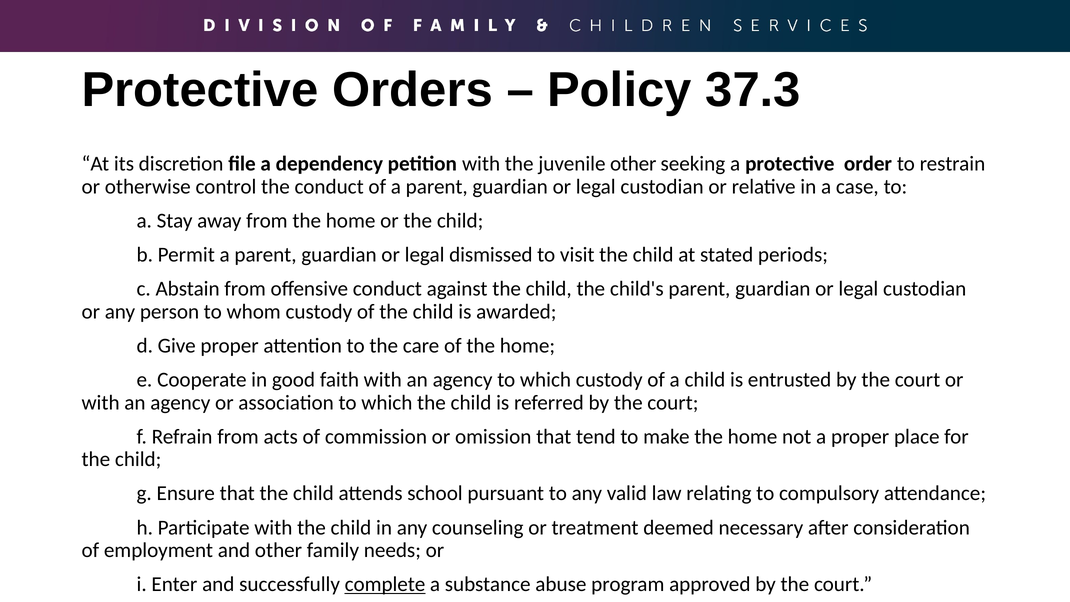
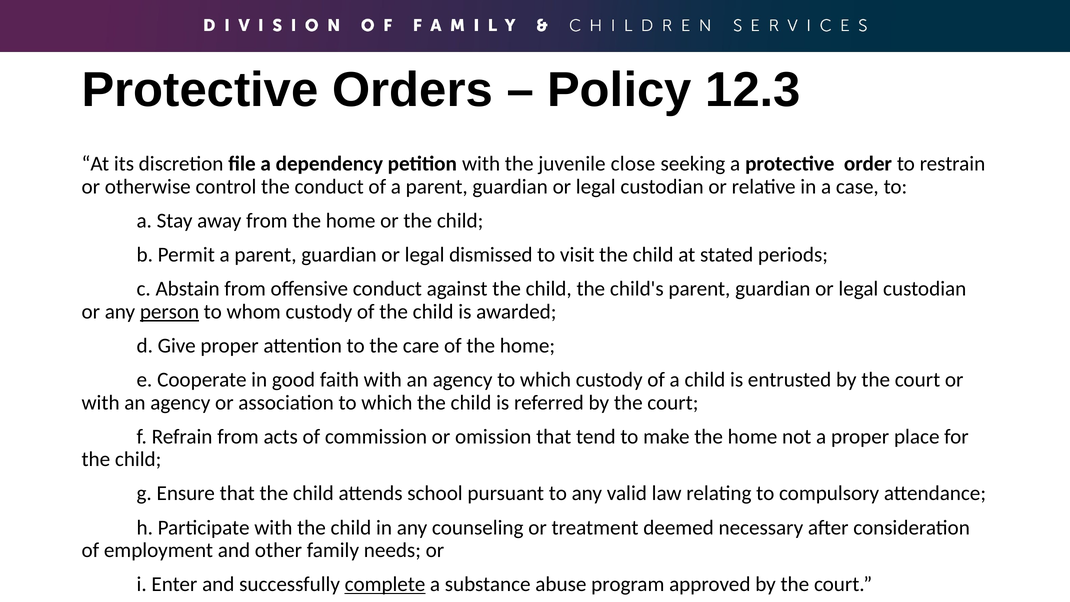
37.3: 37.3 -> 12.3
juvenile other: other -> close
person underline: none -> present
